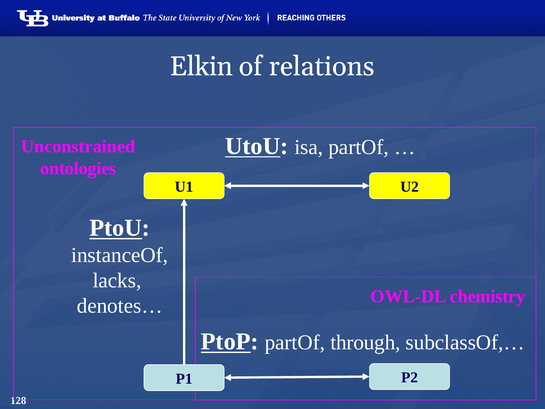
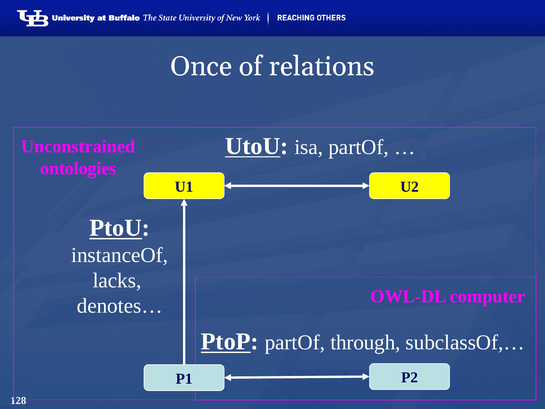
Elkin: Elkin -> Once
chemistry: chemistry -> computer
